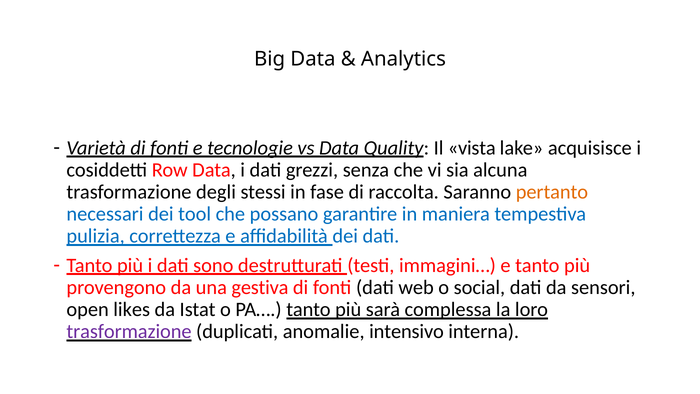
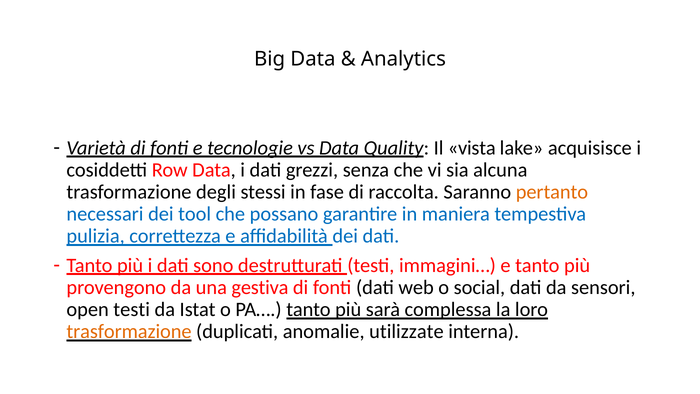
open likes: likes -> testi
trasformazione at (129, 331) colour: purple -> orange
intensivo: intensivo -> utilizzate
